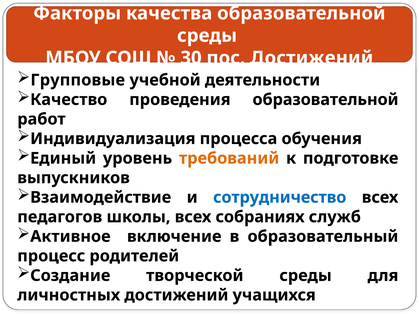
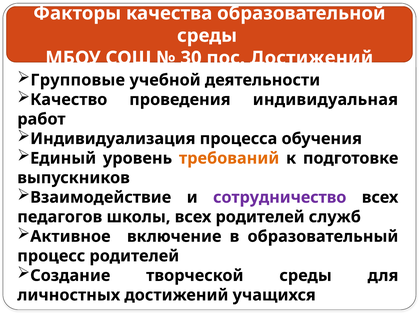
проведения образовательной: образовательной -> индивидуальная
сотрудничество colour: blue -> purple
всех собраниях: собраниях -> родителей
